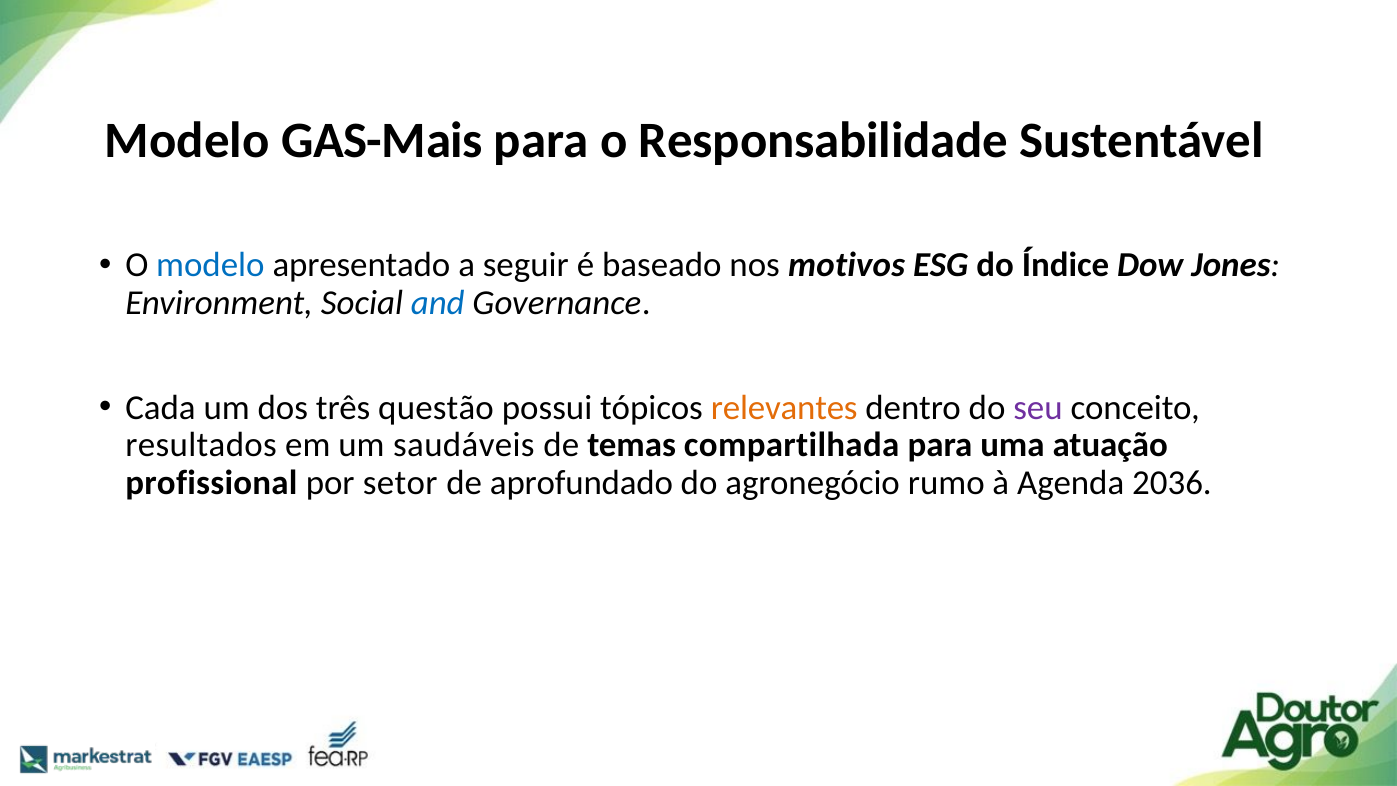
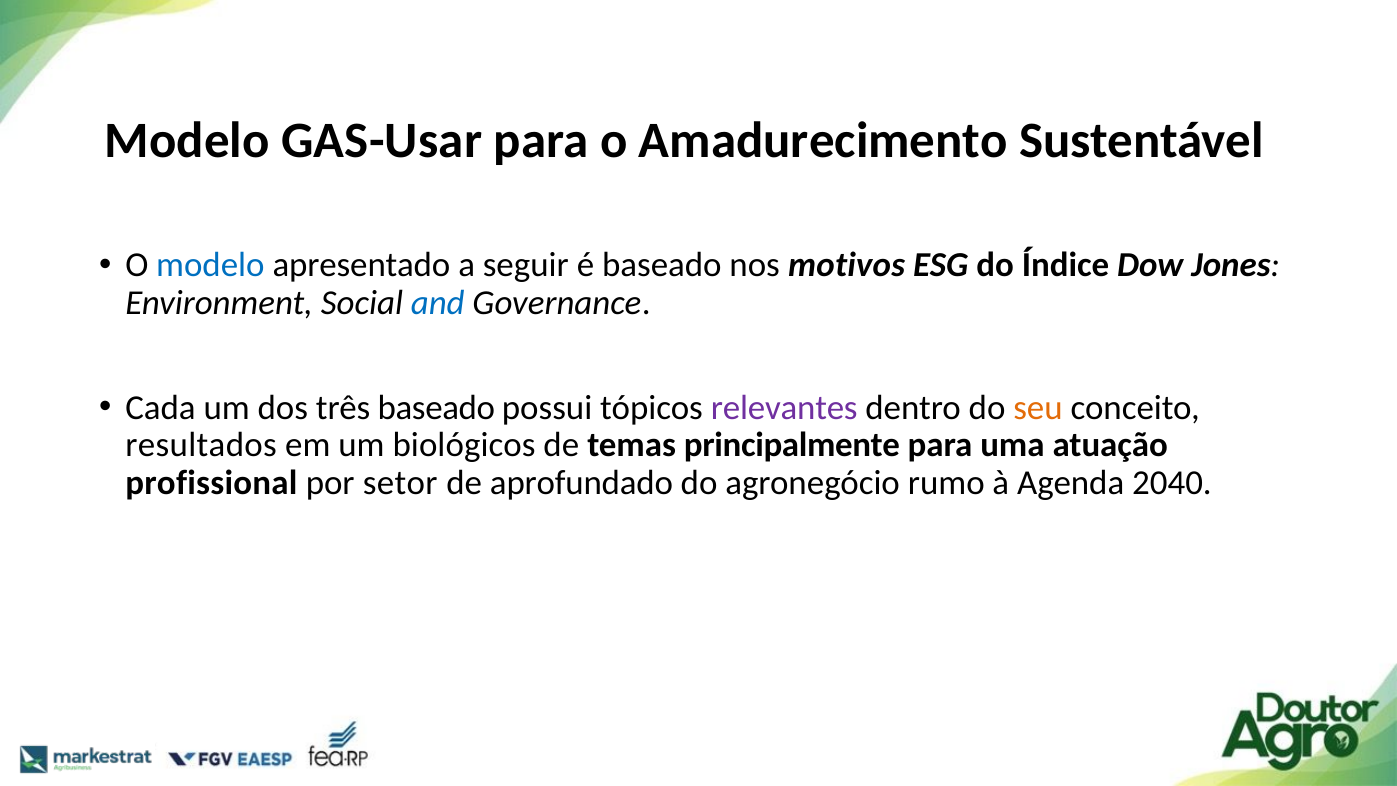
GAS-Mais: GAS-Mais -> GAS-Usar
Responsabilidade: Responsabilidade -> Amadurecimento
três questão: questão -> baseado
relevantes colour: orange -> purple
seu colour: purple -> orange
saudáveis: saudáveis -> biológicos
compartilhada: compartilhada -> principalmente
2036: 2036 -> 2040
